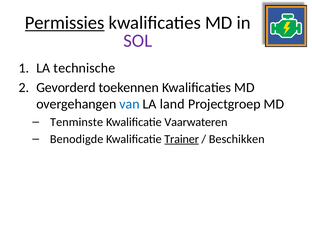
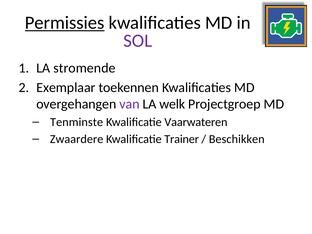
technische: technische -> stromende
Gevorderd: Gevorderd -> Exemplaar
van colour: blue -> purple
land: land -> welk
Benodigde: Benodigde -> Zwaardere
Trainer underline: present -> none
